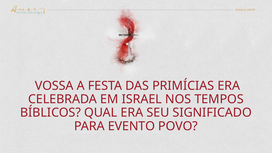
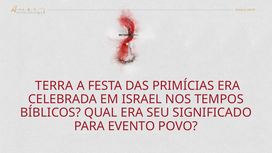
VOSSA: VOSSA -> TERRA
